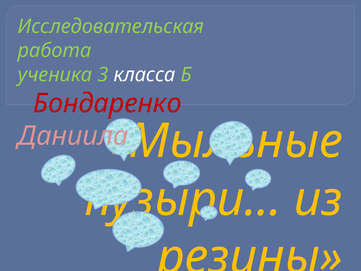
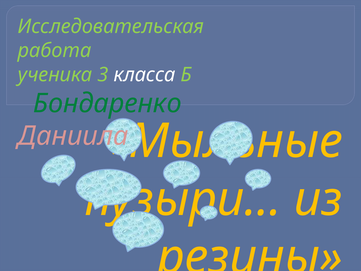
Бондаренко colour: red -> green
